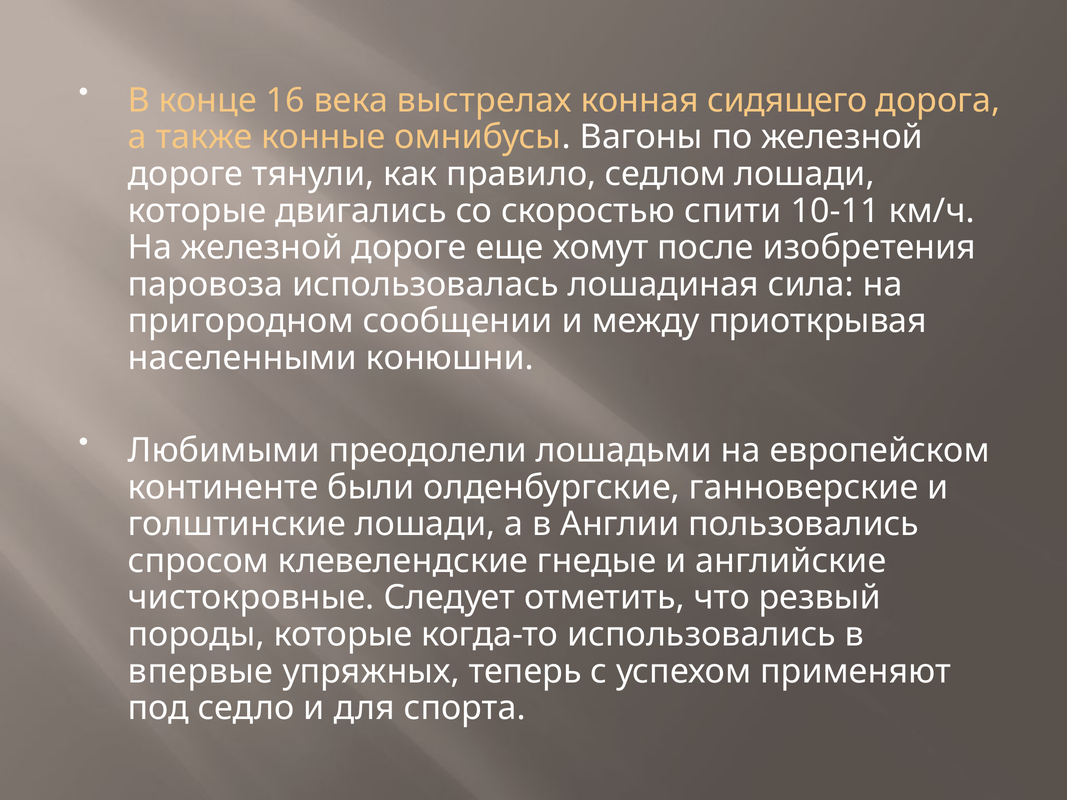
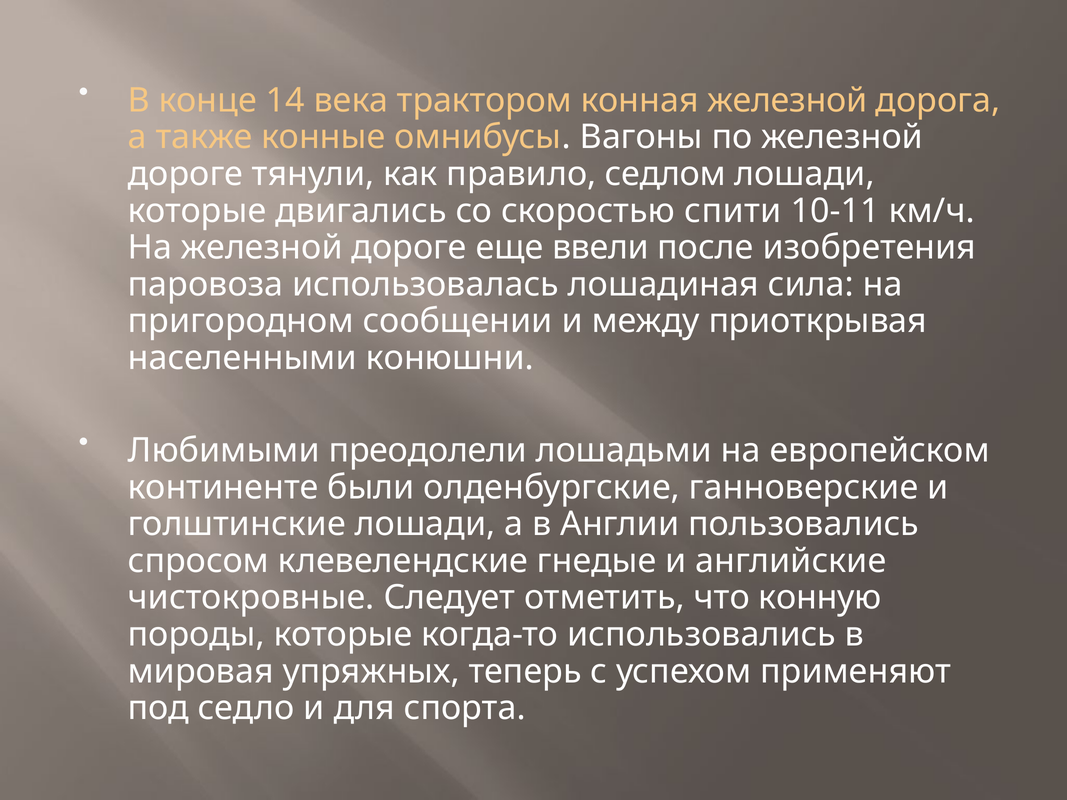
16: 16 -> 14
выстрелах: выстрелах -> трактором
конная сидящего: сидящего -> железной
хомут: хомут -> ввели
резвый: резвый -> конную
впервые: впервые -> мировая
